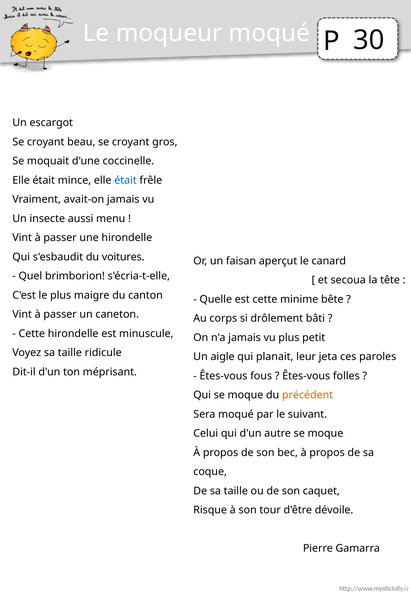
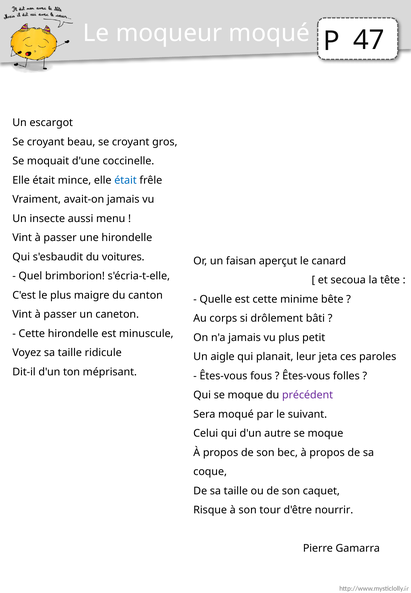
30: 30 -> 47
précédent colour: orange -> purple
dévoile: dévoile -> nourrir
